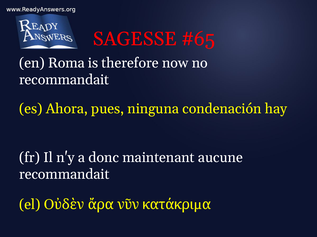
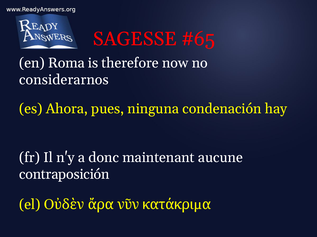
recommandait at (64, 80): recommandait -> considerarnos
recommandait at (64, 175): recommandait -> contraposición
